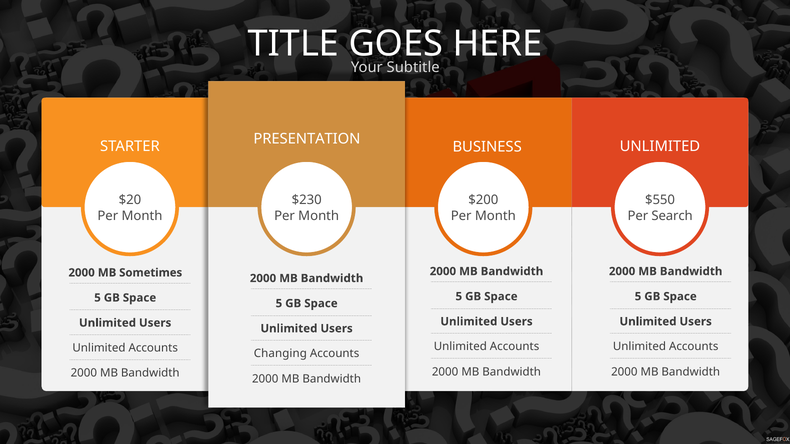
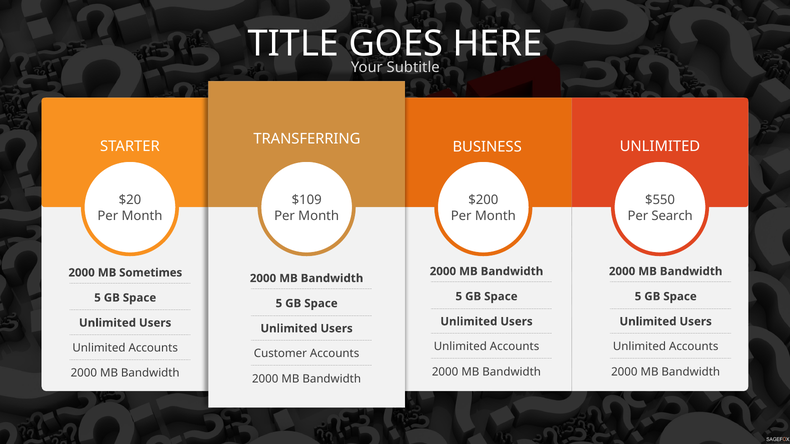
PRESENTATION: PRESENTATION -> TRANSFERRING
$230: $230 -> $109
Changing: Changing -> Customer
